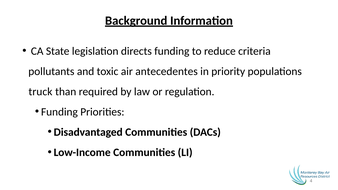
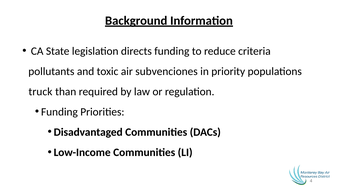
antecedentes: antecedentes -> subvenciones
